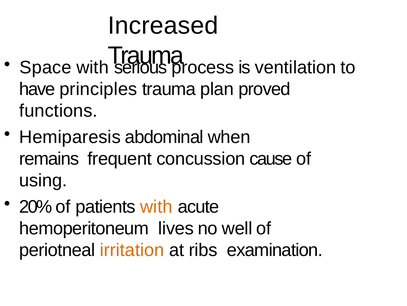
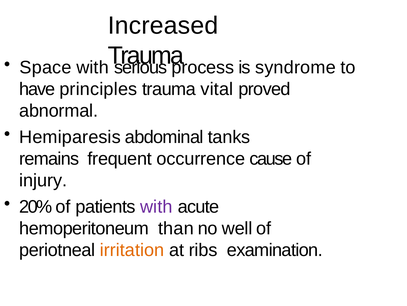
ventilation: ventilation -> syndrome
plan: plan -> vital
functions: functions -> abnormal
when: when -> tanks
concussion: concussion -> occurrence
using: using -> injury
with at (156, 206) colour: orange -> purple
lives: lives -> than
